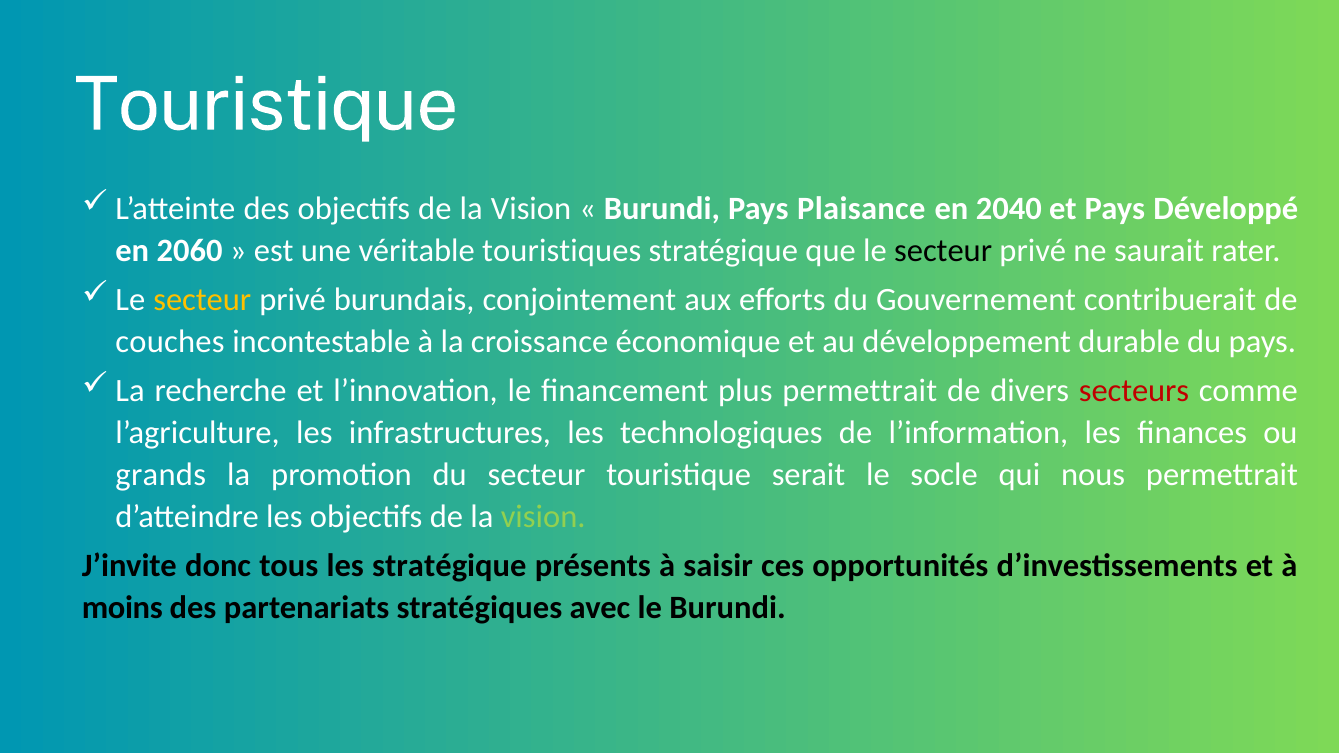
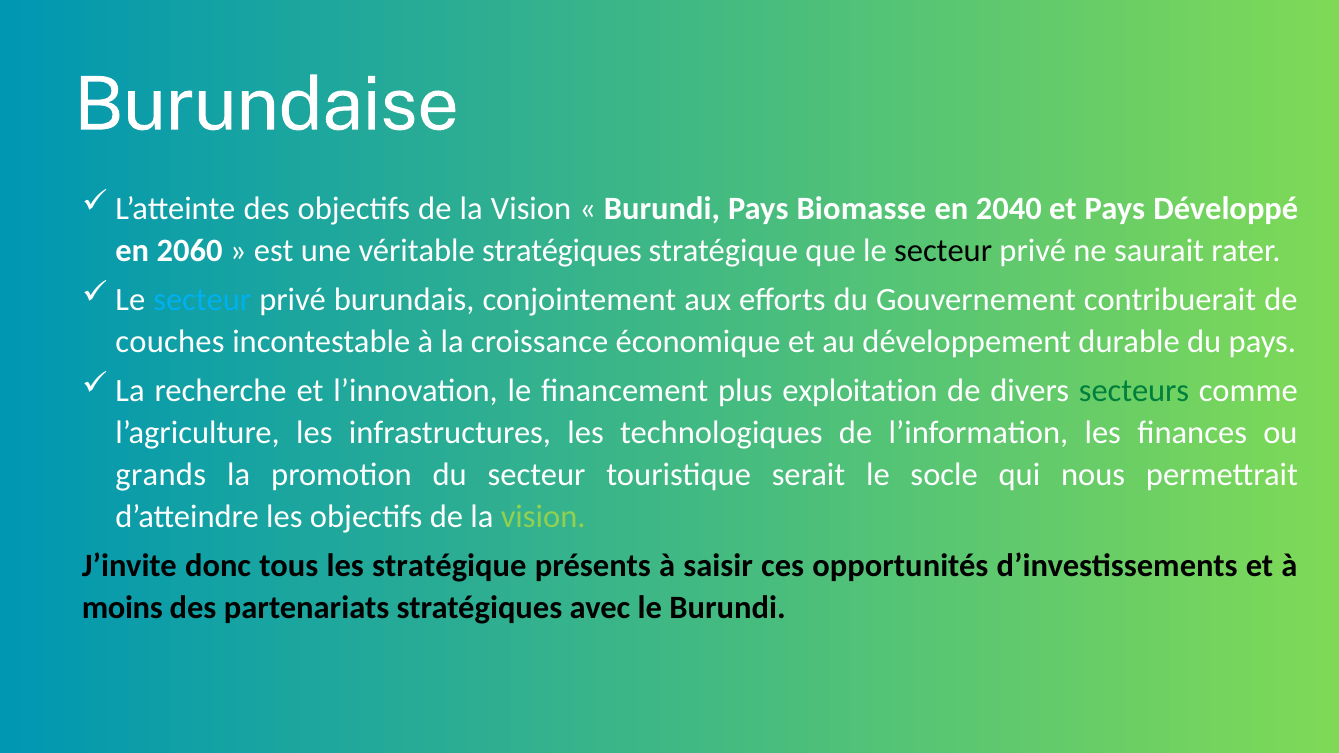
Touristique at (267, 105): Touristique -> Burundaise
Plaisance: Plaisance -> Biomasse
véritable touristiques: touristiques -> stratégiques
secteur at (202, 300) colour: yellow -> light blue
plus permettrait: permettrait -> exploitation
secteurs colour: red -> green
